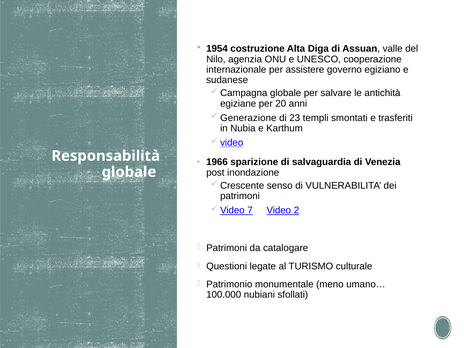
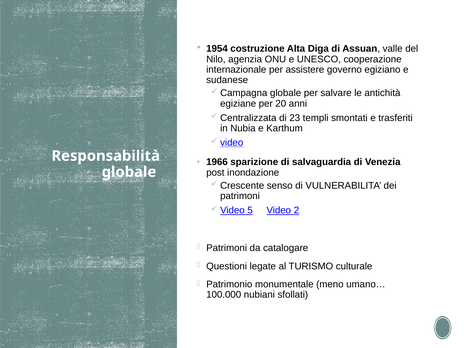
Generazione: Generazione -> Centralizzata
7: 7 -> 5
